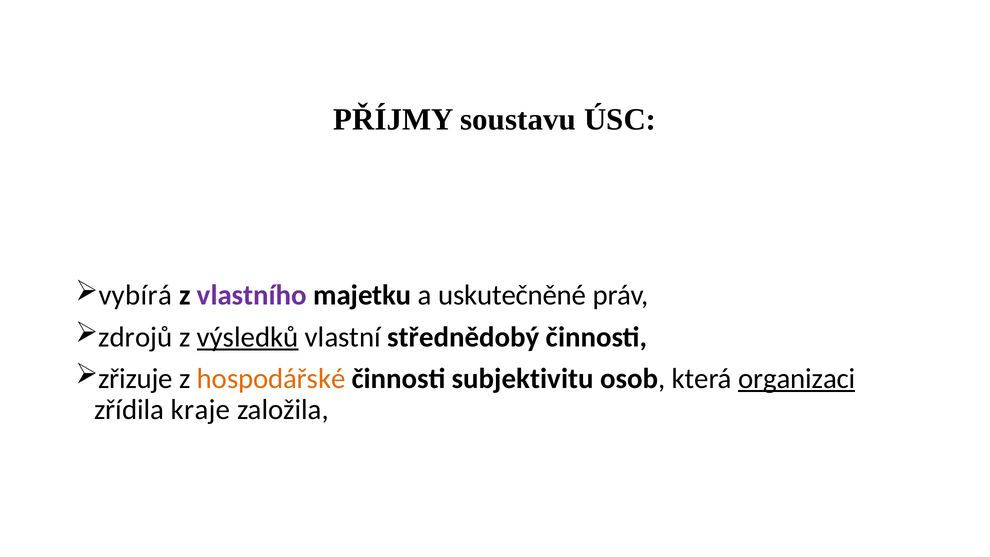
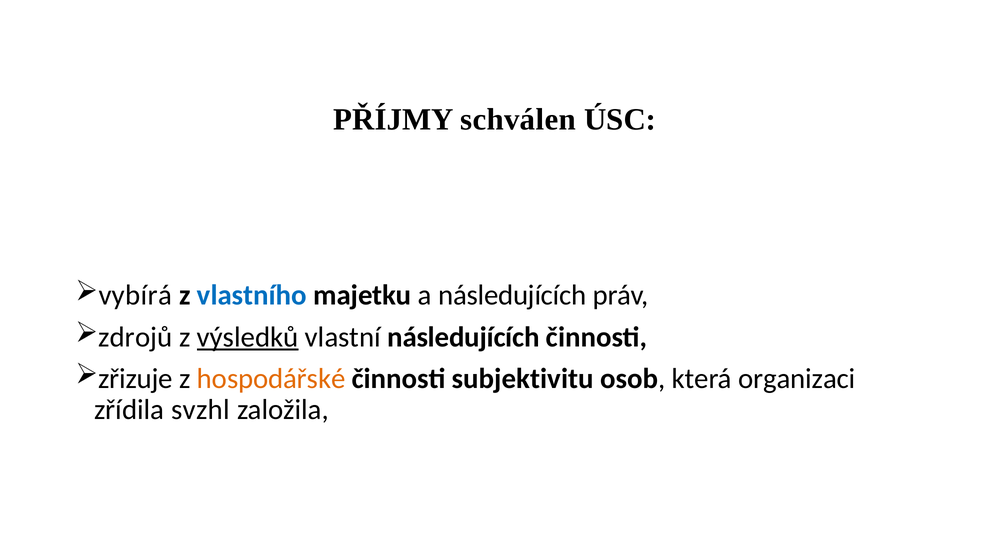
soustavu: soustavu -> schválen
vlastního colour: purple -> blue
a uskutečněné: uskutečněné -> následujících
vlastní střednědobý: střednědobý -> následujících
organizaci underline: present -> none
kraje: kraje -> svzhl
